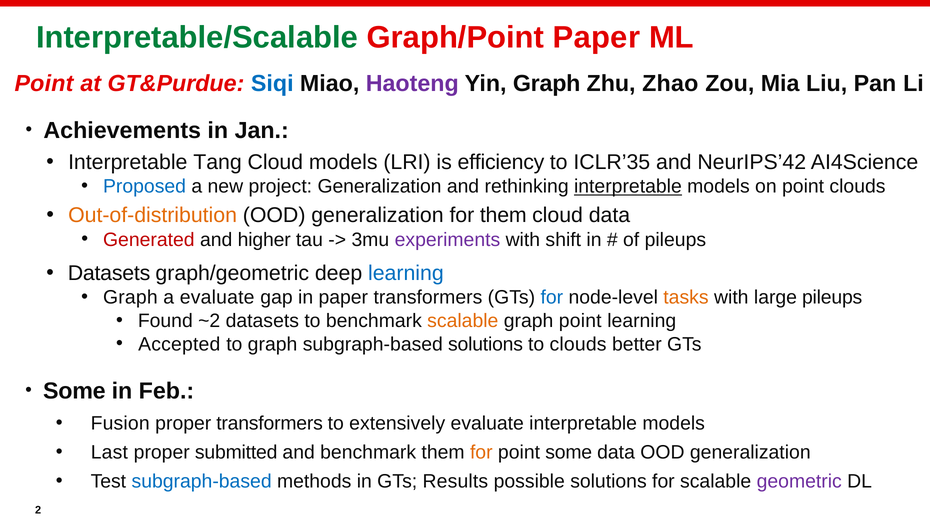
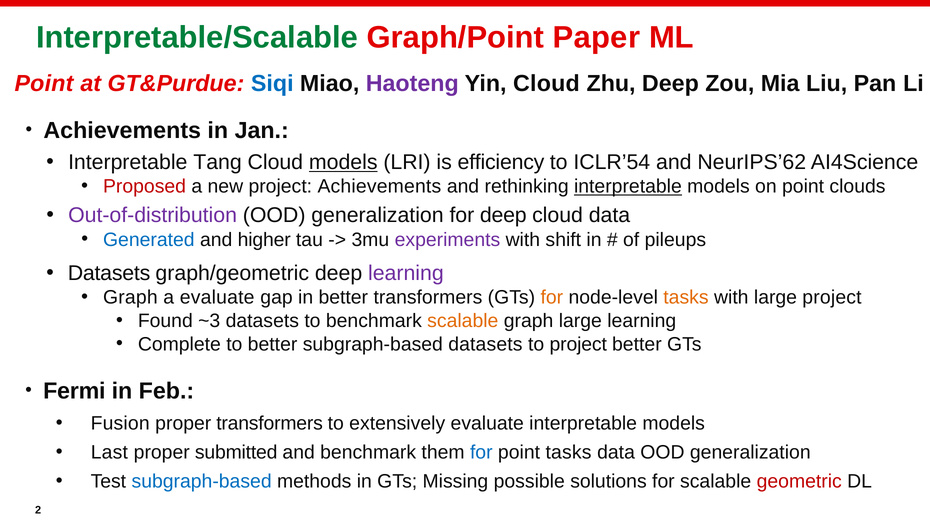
Yin Graph: Graph -> Cloud
Zhu Zhao: Zhao -> Deep
models at (343, 162) underline: none -> present
ICLR’35: ICLR’35 -> ICLR’54
NeurIPS’42: NeurIPS’42 -> NeurIPS’62
Proposed colour: blue -> red
project Generalization: Generalization -> Achievements
Out-of-distribution colour: orange -> purple
for them: them -> deep
Generated colour: red -> blue
learning at (406, 273) colour: blue -> purple
in paper: paper -> better
for at (552, 298) colour: blue -> orange
large pileups: pileups -> project
~2: ~2 -> ~3
graph point: point -> large
Accepted: Accepted -> Complete
to graph: graph -> better
subgraph-based solutions: solutions -> datasets
to clouds: clouds -> project
Some at (74, 391): Some -> Fermi
for at (481, 452) colour: orange -> blue
point some: some -> tasks
Results: Results -> Missing
geometric colour: purple -> red
